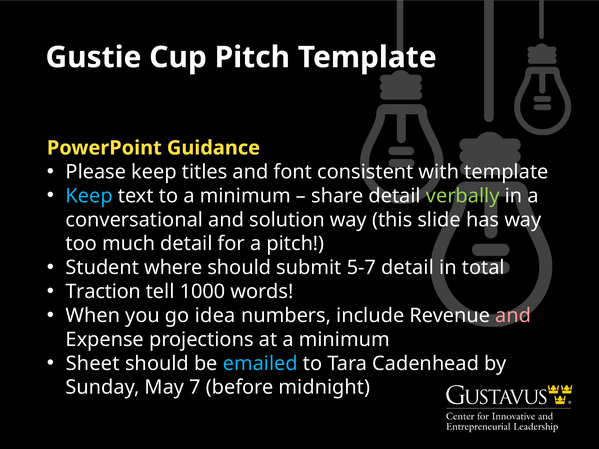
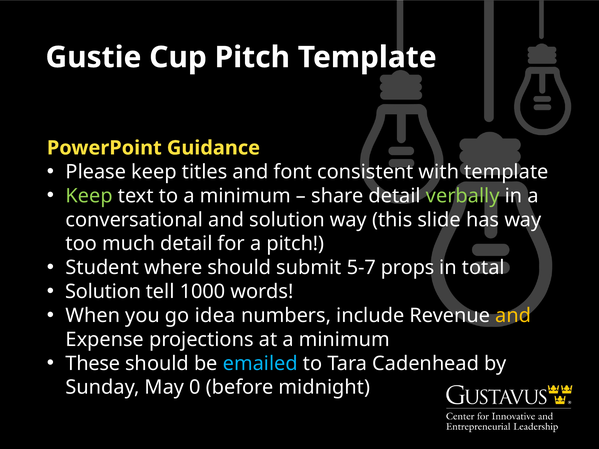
Keep at (89, 196) colour: light blue -> light green
5-7 detail: detail -> props
Traction at (103, 292): Traction -> Solution
and at (513, 316) colour: pink -> yellow
Sheet: Sheet -> These
7: 7 -> 0
